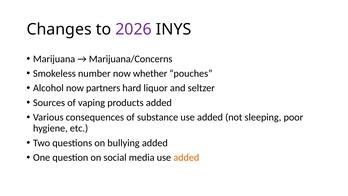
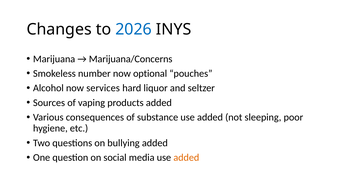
2026 colour: purple -> blue
whether: whether -> optional
partners: partners -> services
